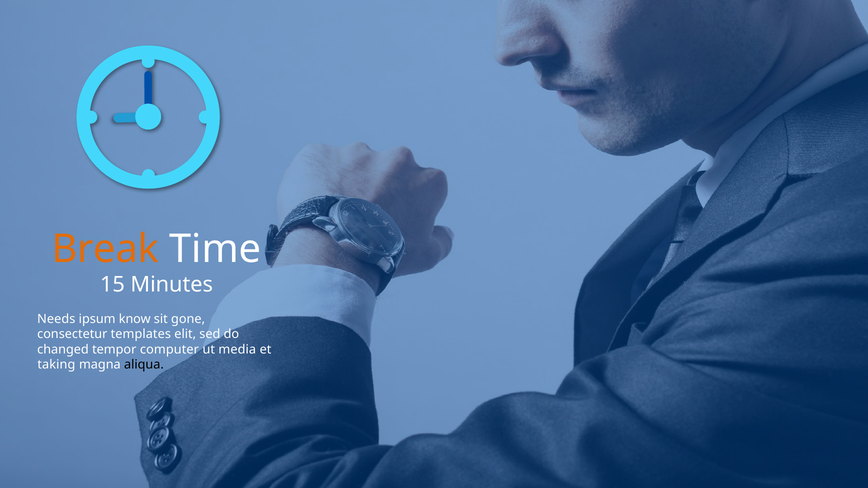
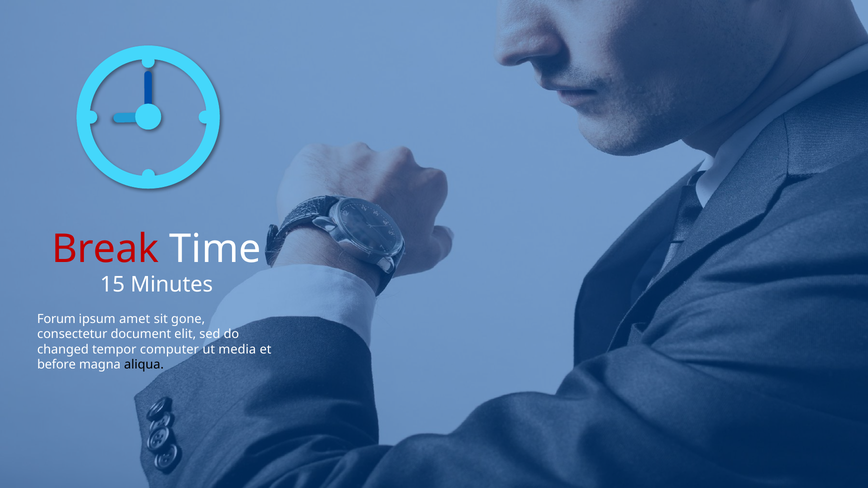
Break colour: orange -> red
Needs: Needs -> Forum
know: know -> amet
templates: templates -> document
taking: taking -> before
